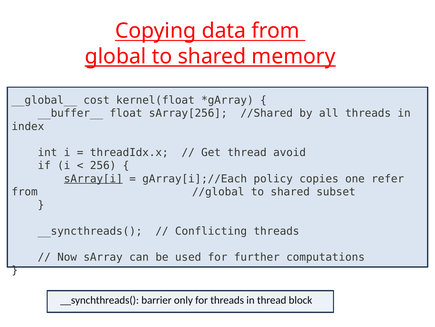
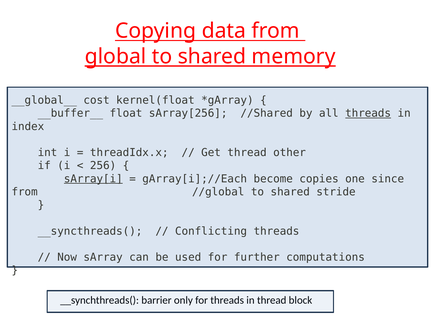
threads at (368, 113) underline: none -> present
avoid: avoid -> other
policy: policy -> become
refer: refer -> since
subset: subset -> stride
